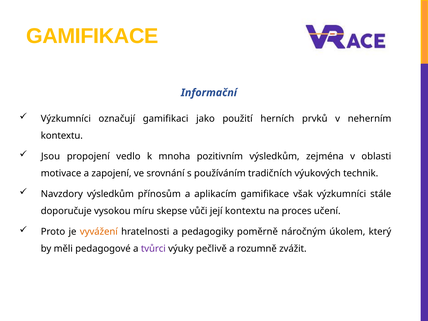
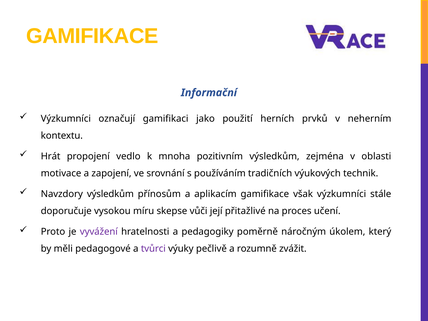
Jsou: Jsou -> Hrát
její kontextu: kontextu -> přitažlivé
vyvážení colour: orange -> purple
